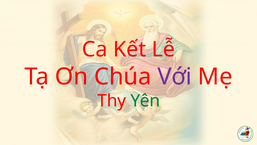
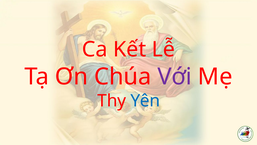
Yên colour: green -> blue
